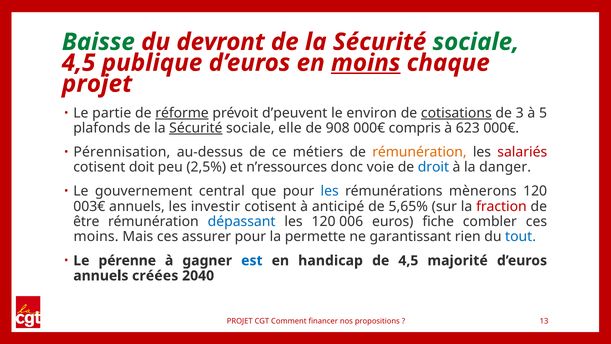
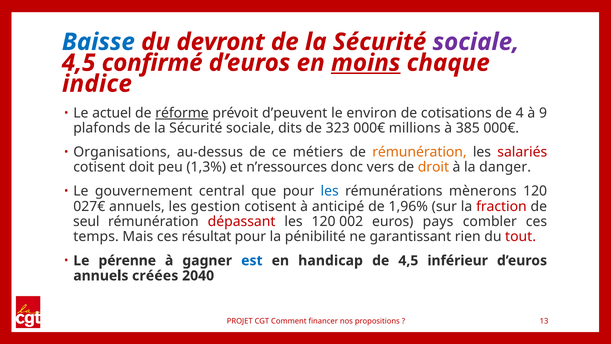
Baisse colour: green -> blue
sociale at (476, 42) colour: green -> purple
publique: publique -> confirmé
projet at (97, 84): projet -> indice
partie: partie -> actuel
cotisations underline: present -> none
3: 3 -> 4
5: 5 -> 9
Sécurité at (196, 128) underline: present -> none
elle: elle -> dits
908: 908 -> 323
compris: compris -> millions
623: 623 -> 385
Pérennisation: Pérennisation -> Organisations
2,5%: 2,5% -> 1,3%
voie: voie -> vers
droit colour: blue -> orange
003€: 003€ -> 027€
investir: investir -> gestion
5,65%: 5,65% -> 1,96%
être: être -> seul
dépassant colour: blue -> red
006: 006 -> 002
fiche: fiche -> pays
moins at (96, 236): moins -> temps
assurer: assurer -> résultat
permette: permette -> pénibilité
tout colour: blue -> red
majorité: majorité -> inférieur
